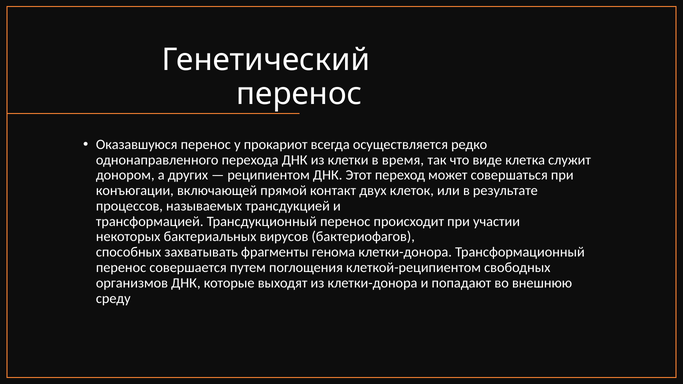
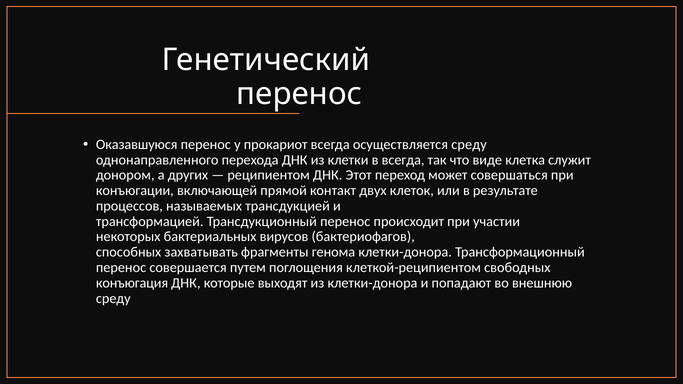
осуществляется редко: редко -> среду
в время: время -> всегда
организмов: организмов -> конъюгация
